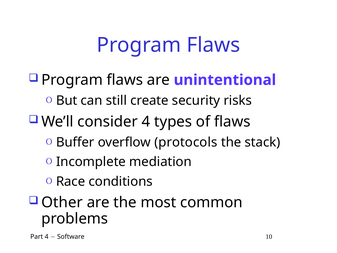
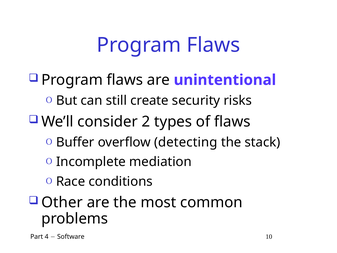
consider 4: 4 -> 2
protocols: protocols -> detecting
